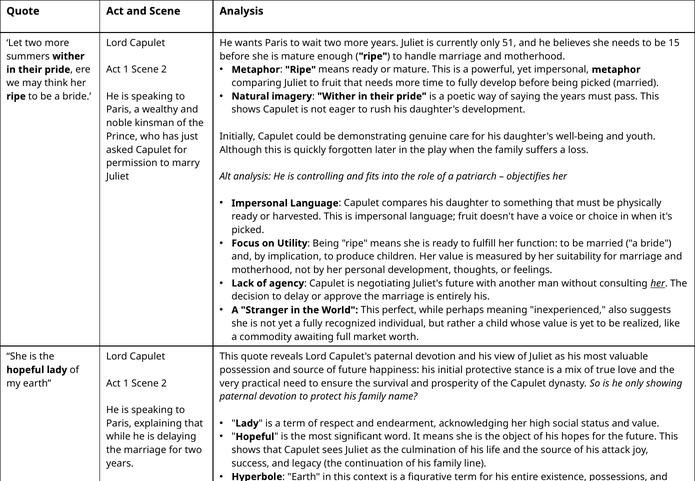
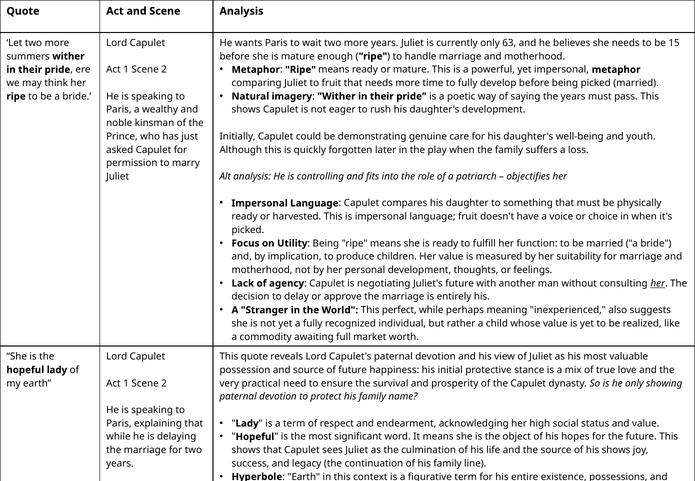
51: 51 -> 63
his attack: attack -> shows
